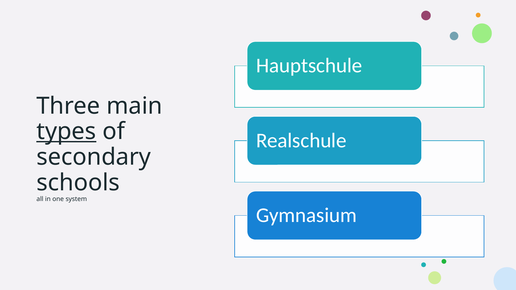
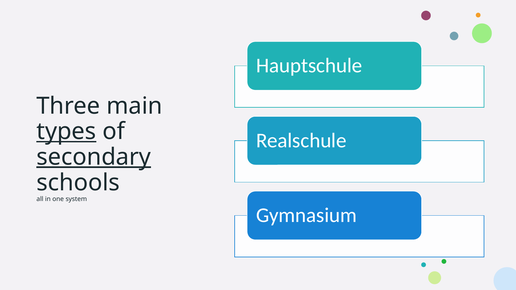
secondary underline: none -> present
